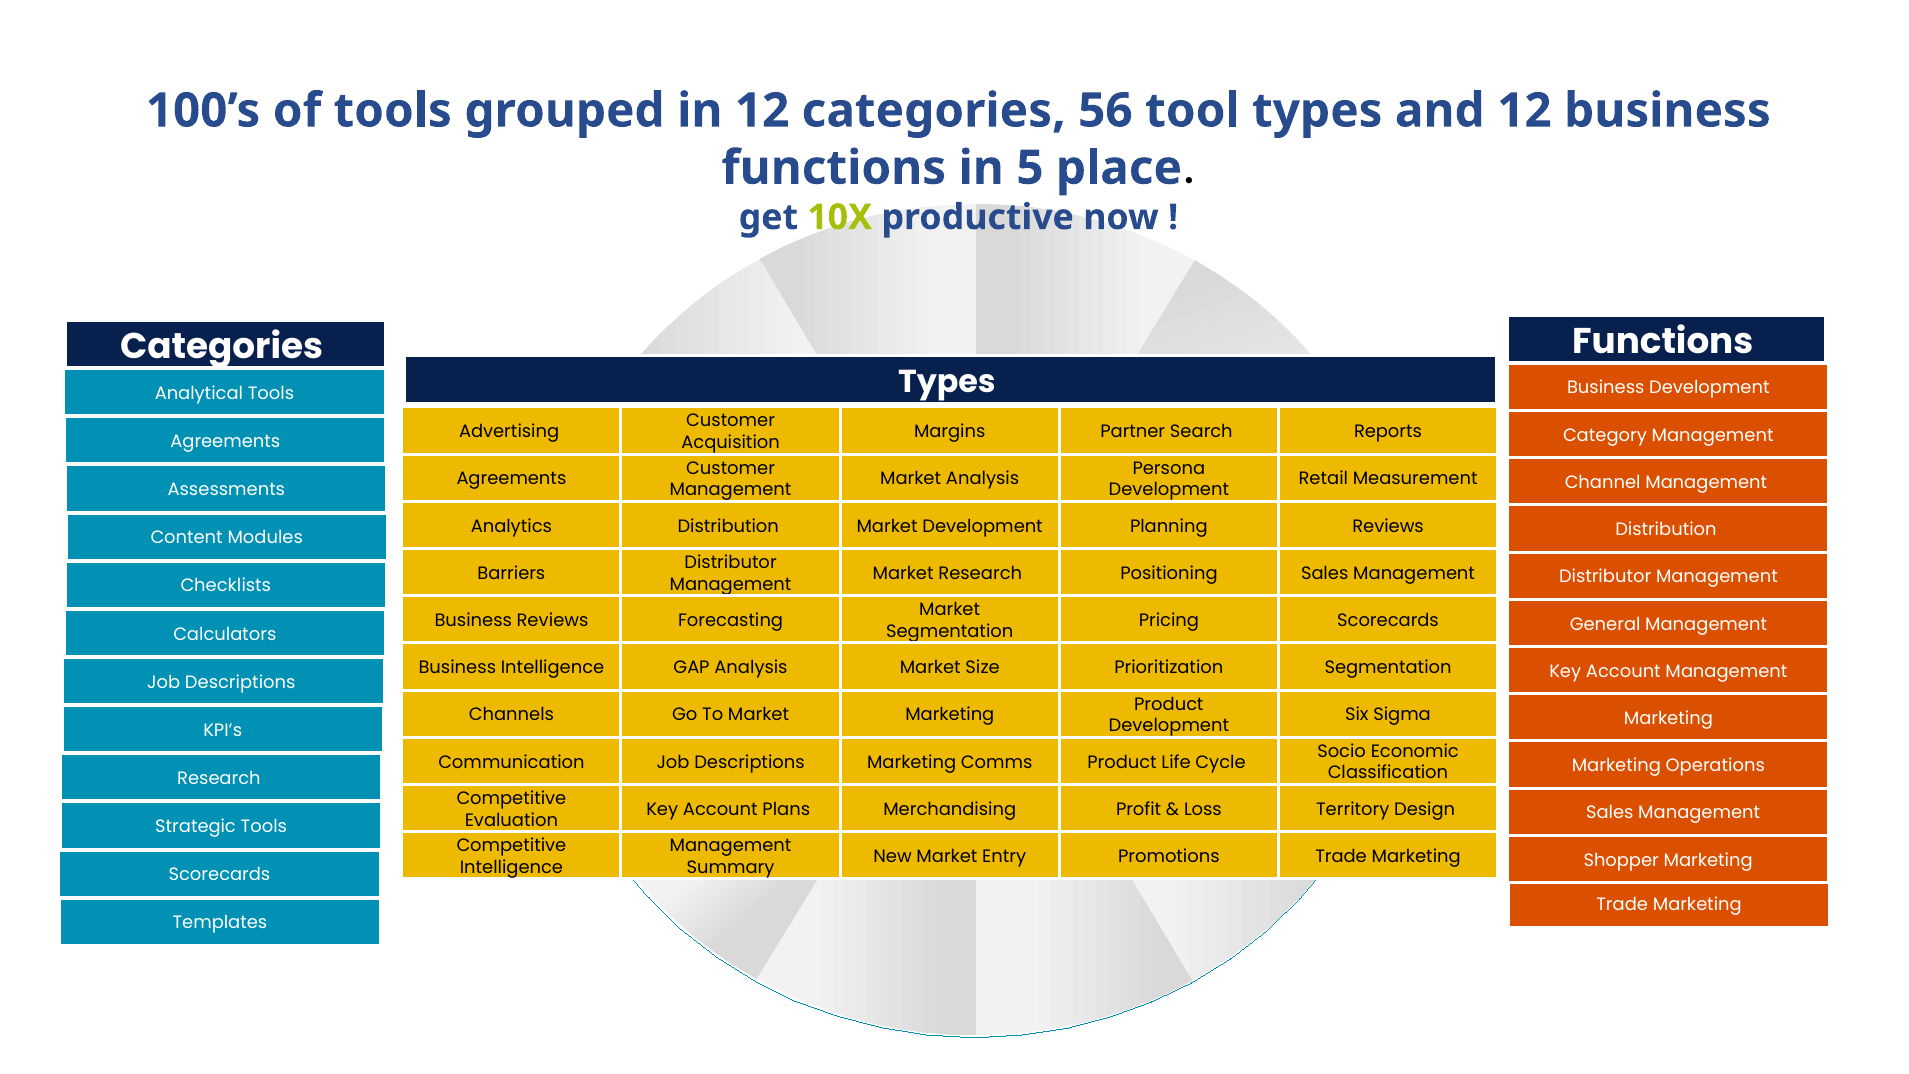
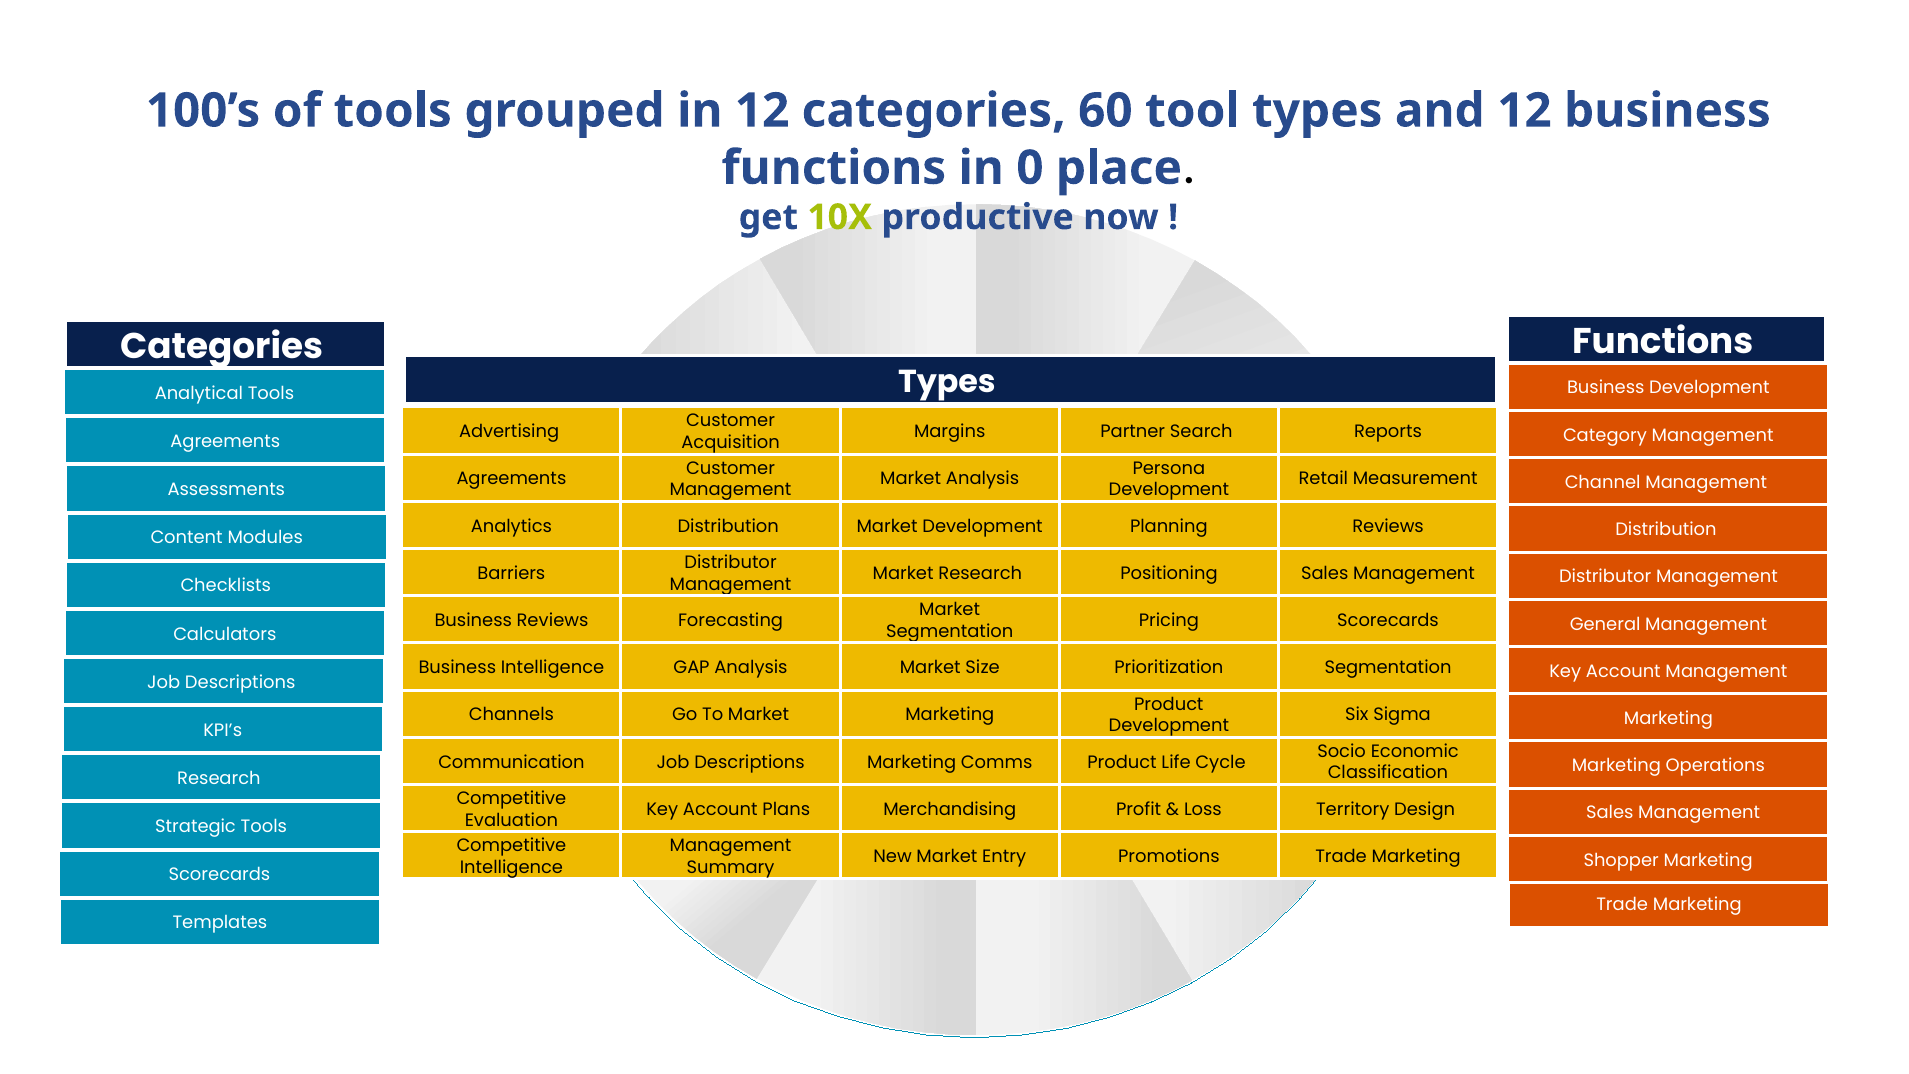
56: 56 -> 60
5: 5 -> 0
